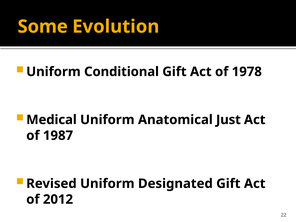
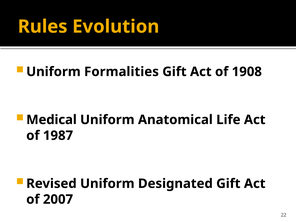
Some: Some -> Rules
Conditional: Conditional -> Formalities
1978: 1978 -> 1908
Just: Just -> Life
2012: 2012 -> 2007
